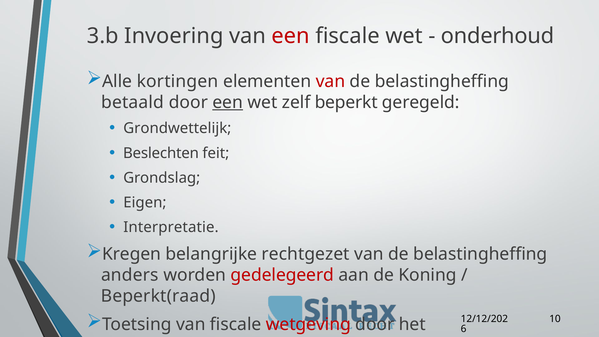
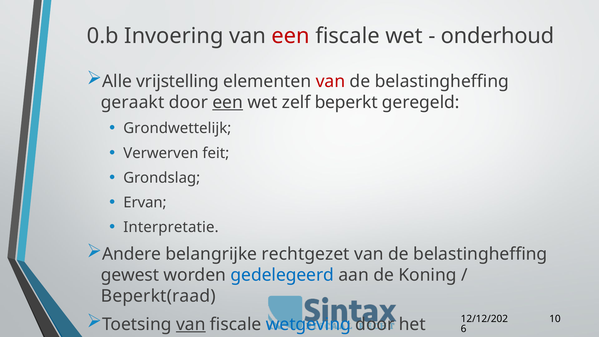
3.b: 3.b -> 0.b
kortingen: kortingen -> vrijstelling
betaald: betaald -> geraakt
Beslechten: Beslechten -> Verwerven
Eigen: Eigen -> Ervan
Kregen: Kregen -> Andere
anders: anders -> gewest
gedelegeerd colour: red -> blue
van at (191, 324) underline: none -> present
wetgeving colour: red -> blue
